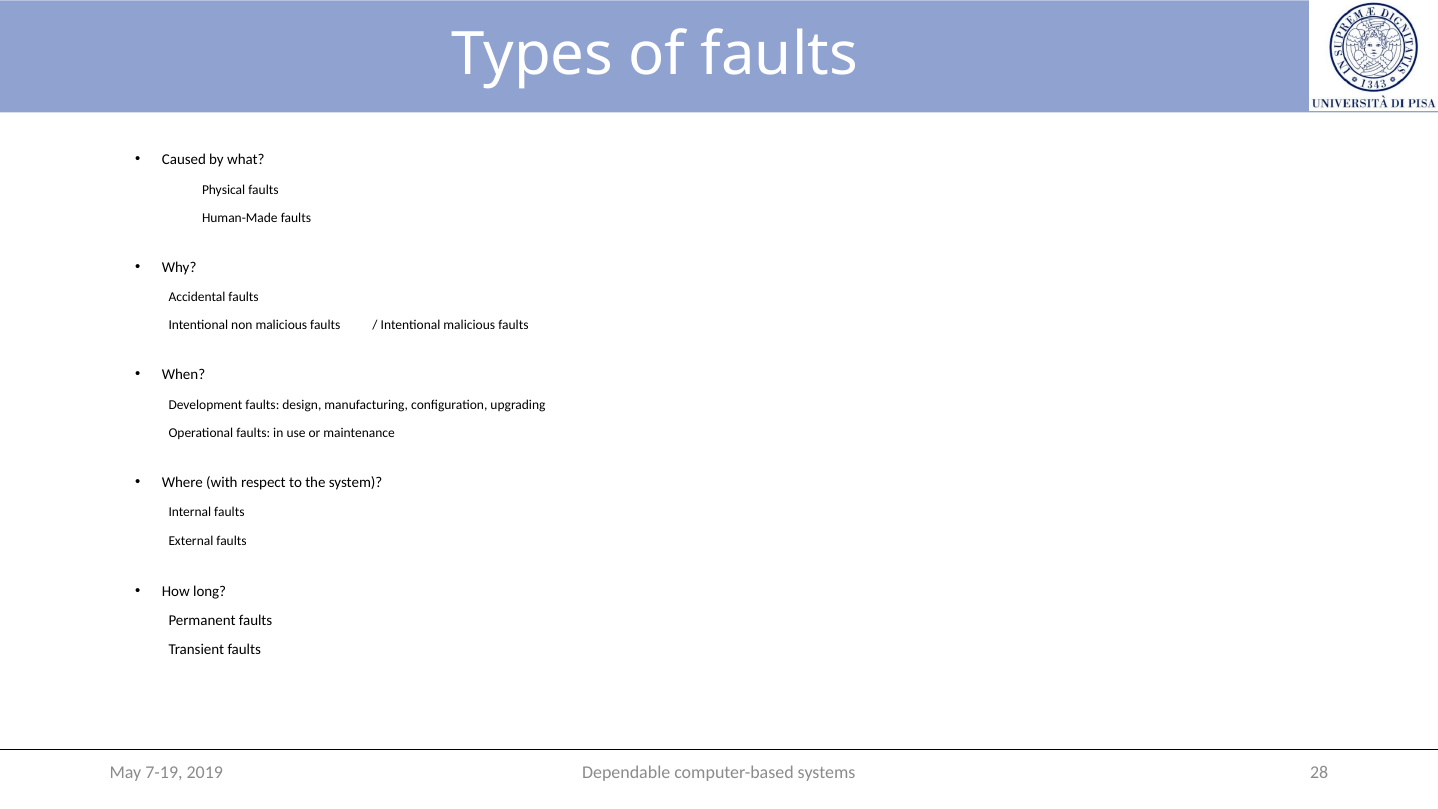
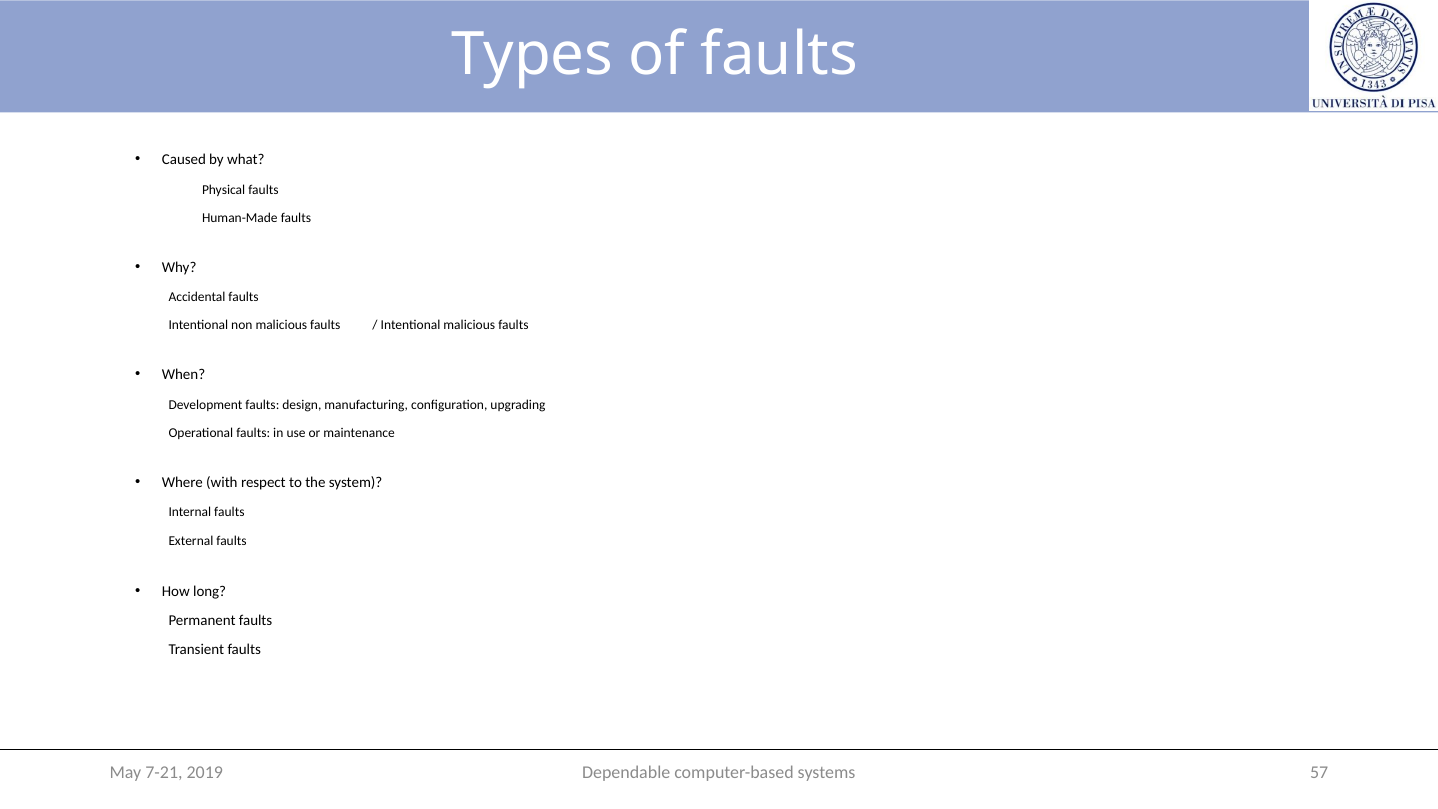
28: 28 -> 57
7-19: 7-19 -> 7-21
